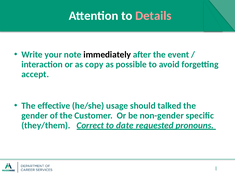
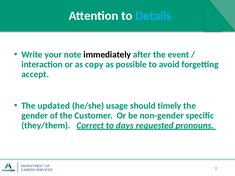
Details colour: pink -> light blue
effective: effective -> updated
talked: talked -> timely
date: date -> days
